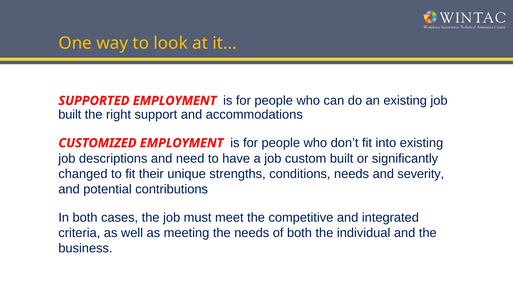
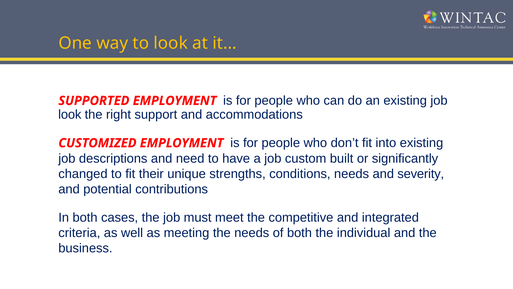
built at (70, 114): built -> look
